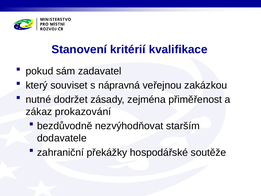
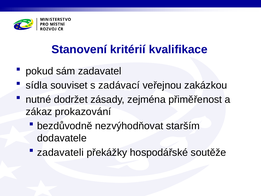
který: který -> sídla
nápravná: nápravná -> zadávací
zahraniční: zahraniční -> zadavateli
